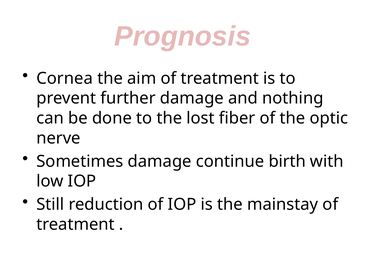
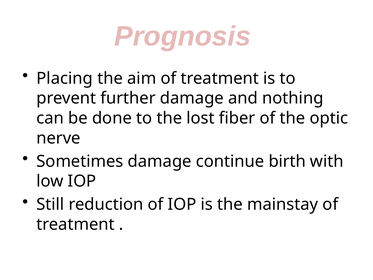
Cornea: Cornea -> Placing
